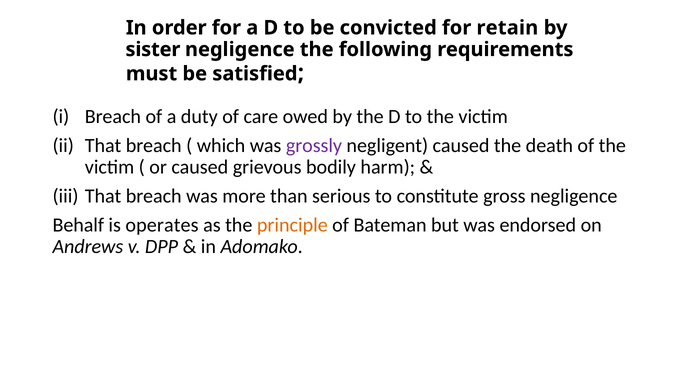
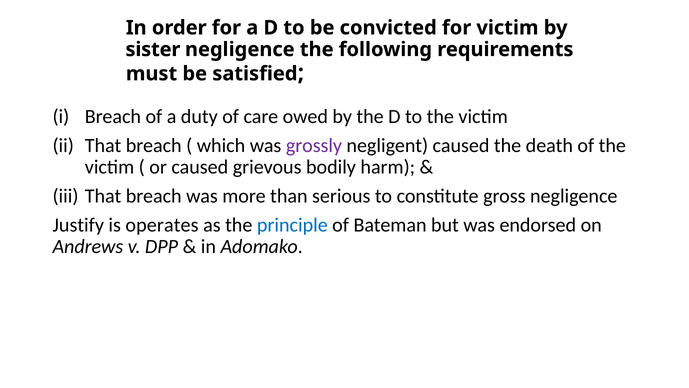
for retain: retain -> victim
Behalf: Behalf -> Justify
principle colour: orange -> blue
